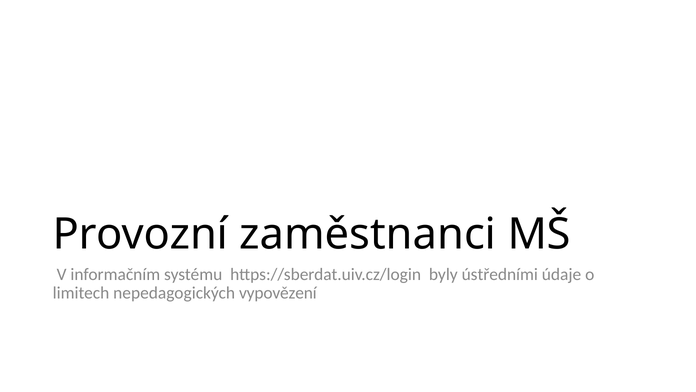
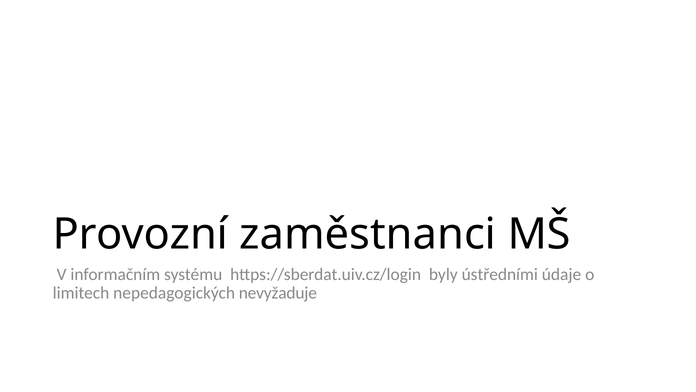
vypovězení: vypovězení -> nevyžaduje
